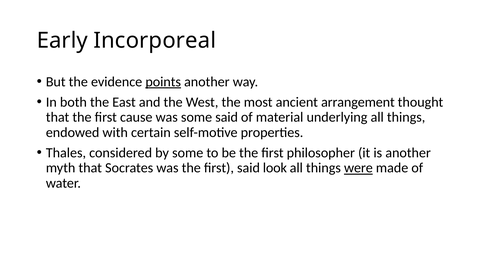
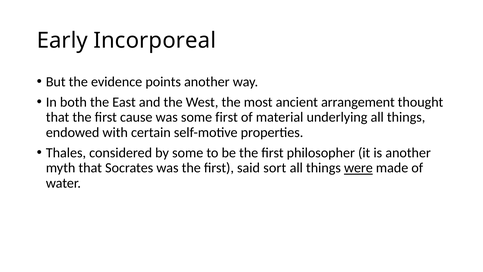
points underline: present -> none
some said: said -> first
look: look -> sort
